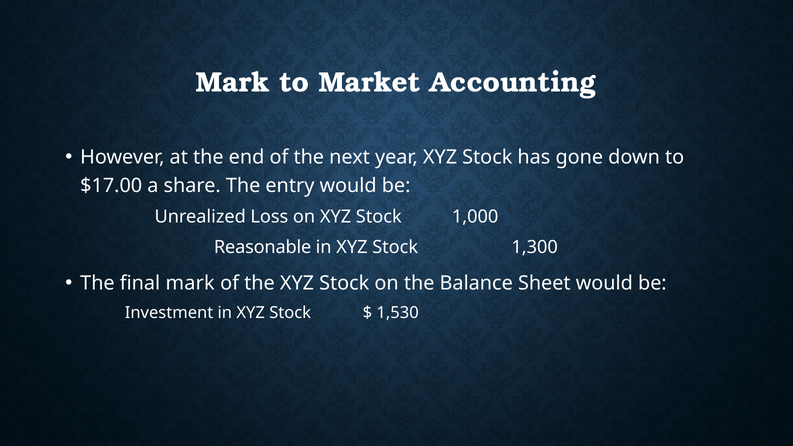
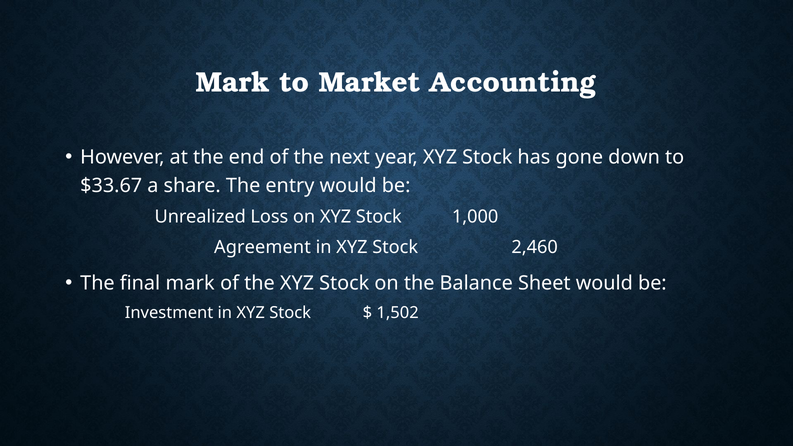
$17.00: $17.00 -> $33.67
Reasonable: Reasonable -> Agreement
1,300: 1,300 -> 2,460
1,530: 1,530 -> 1,502
